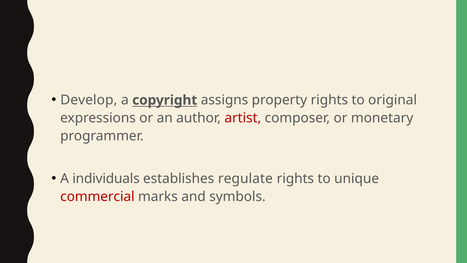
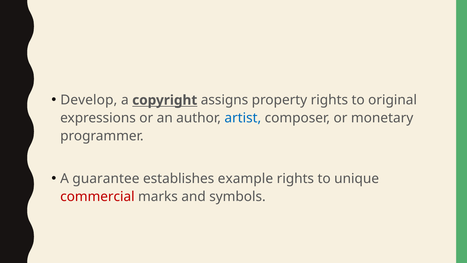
artist colour: red -> blue
individuals: individuals -> guarantee
regulate: regulate -> example
